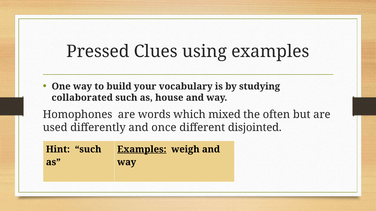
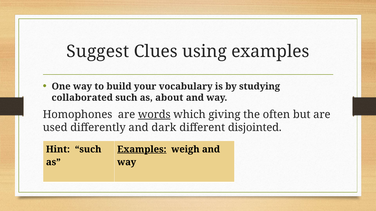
Pressed: Pressed -> Suggest
house: house -> about
words underline: none -> present
mixed: mixed -> giving
once: once -> dark
